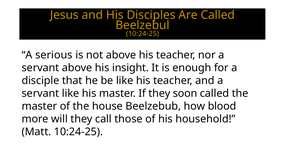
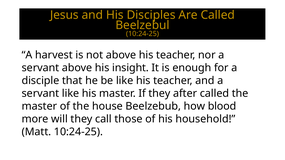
serious: serious -> harvest
soon: soon -> after
